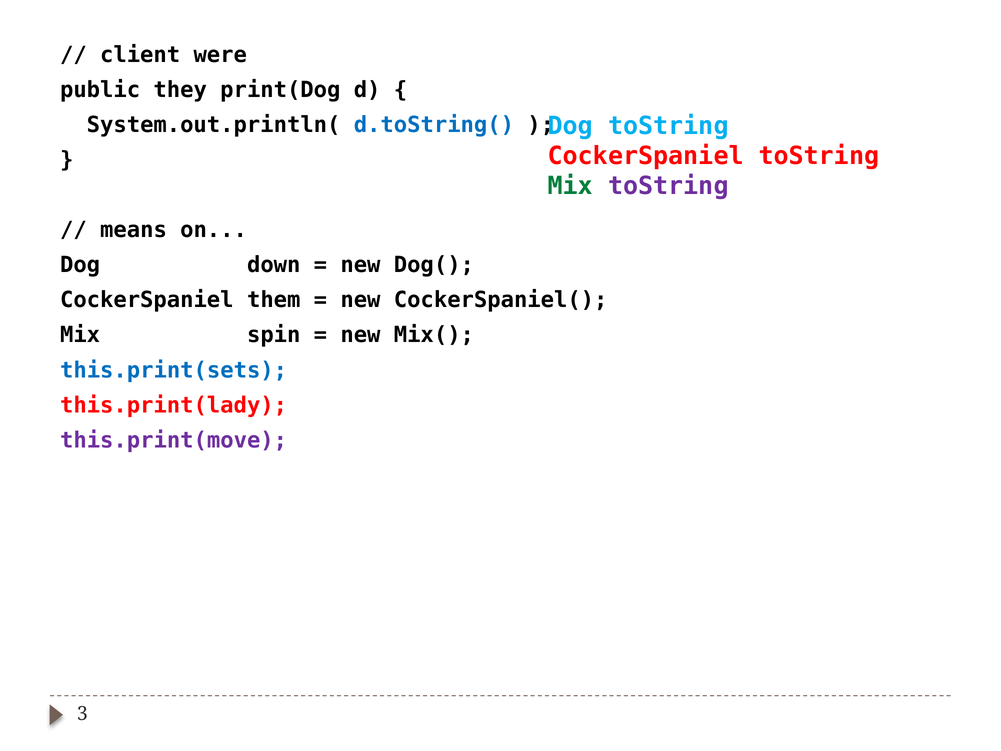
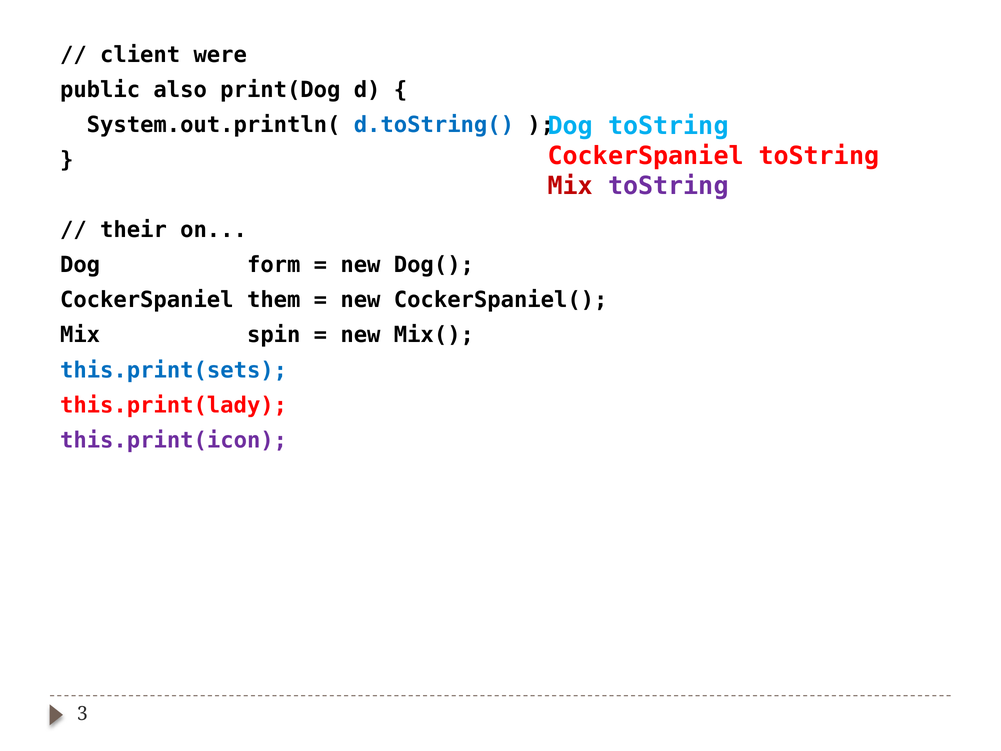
they: they -> also
Mix at (570, 186) colour: green -> red
means: means -> their
down: down -> form
this.print(move: this.print(move -> this.print(icon
